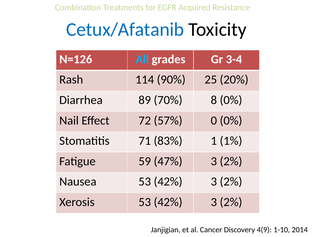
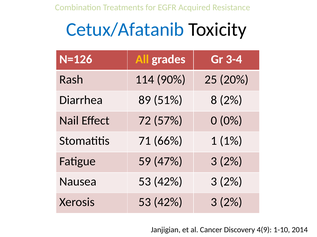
All colour: light blue -> yellow
70%: 70% -> 51%
8 0%: 0% -> 2%
83%: 83% -> 66%
